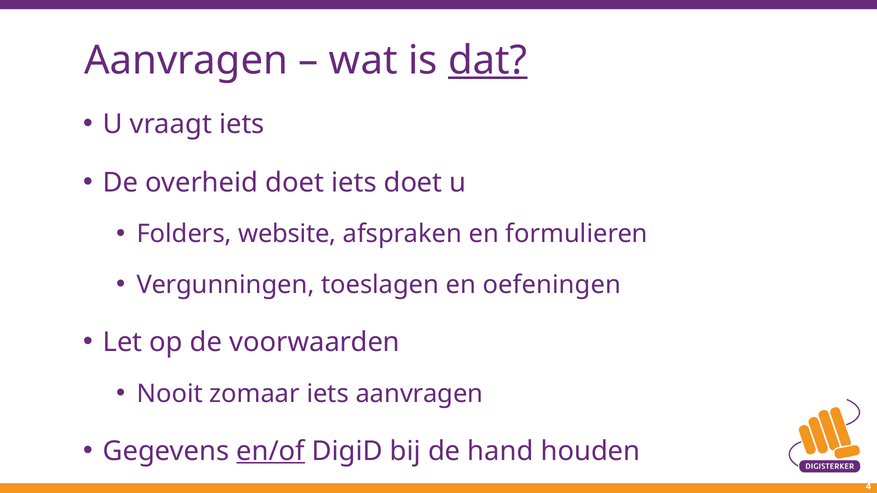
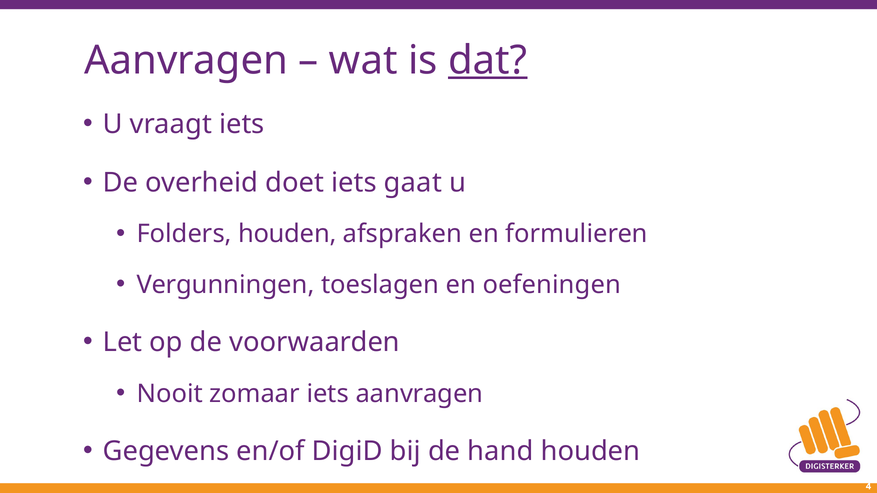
iets doet: doet -> gaat
Folders website: website -> houden
en/of underline: present -> none
